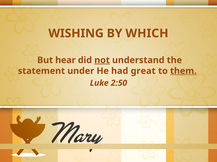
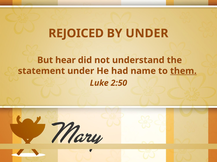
WISHING: WISHING -> REJOICED
BY WHICH: WHICH -> UNDER
not underline: present -> none
great: great -> name
